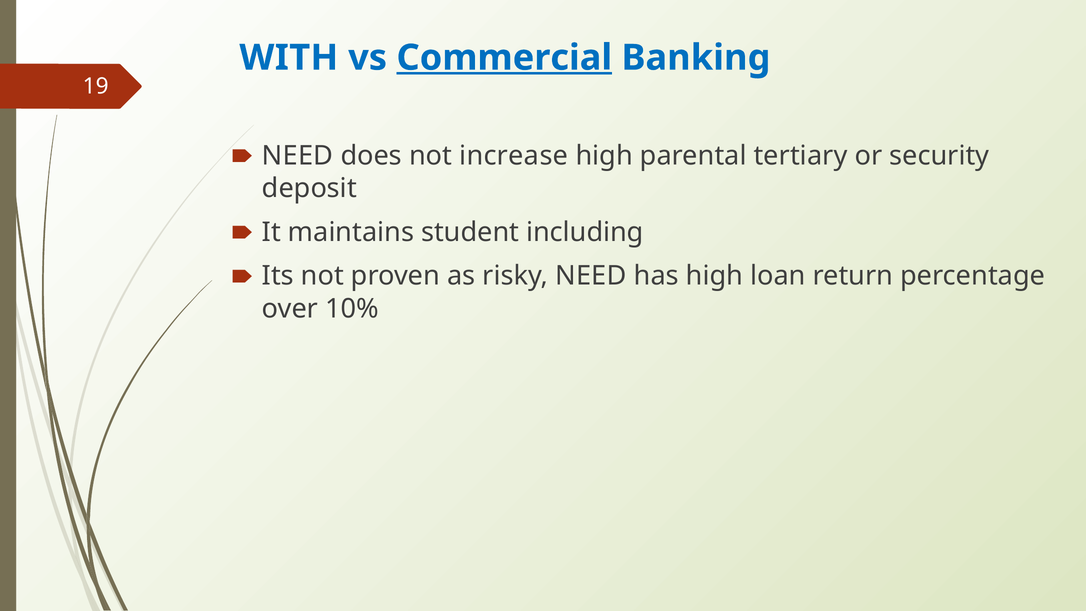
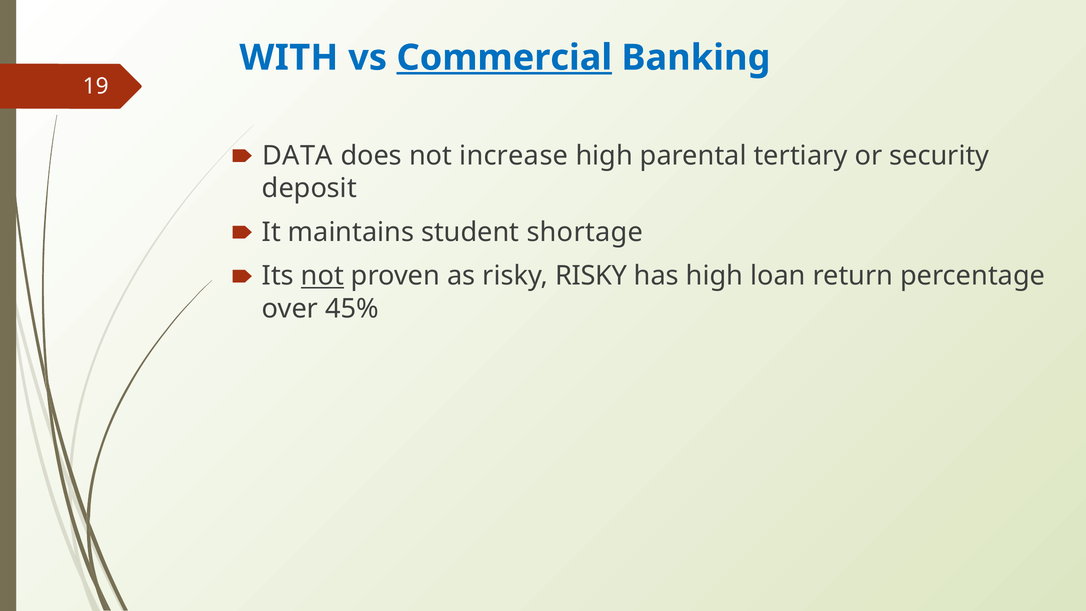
NEED at (298, 156): NEED -> DATA
including: including -> shortage
not at (322, 276) underline: none -> present
risky NEED: NEED -> RISKY
10%: 10% -> 45%
